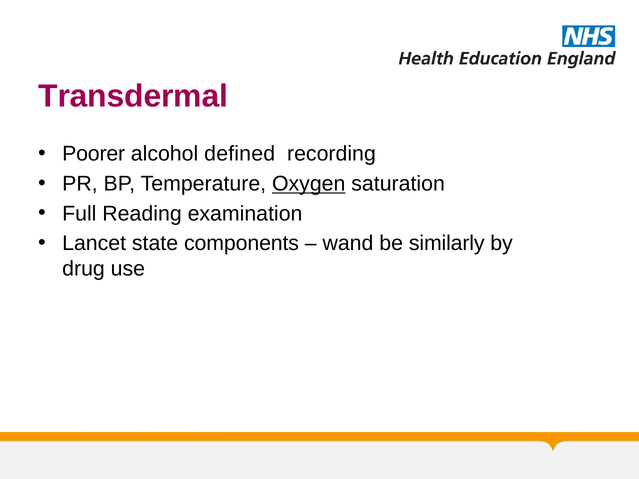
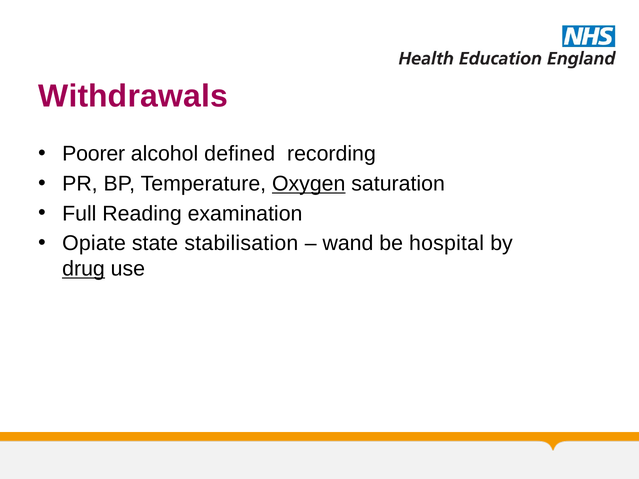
Transdermal: Transdermal -> Withdrawals
Lancet: Lancet -> Opiate
components: components -> stabilisation
similarly: similarly -> hospital
drug underline: none -> present
